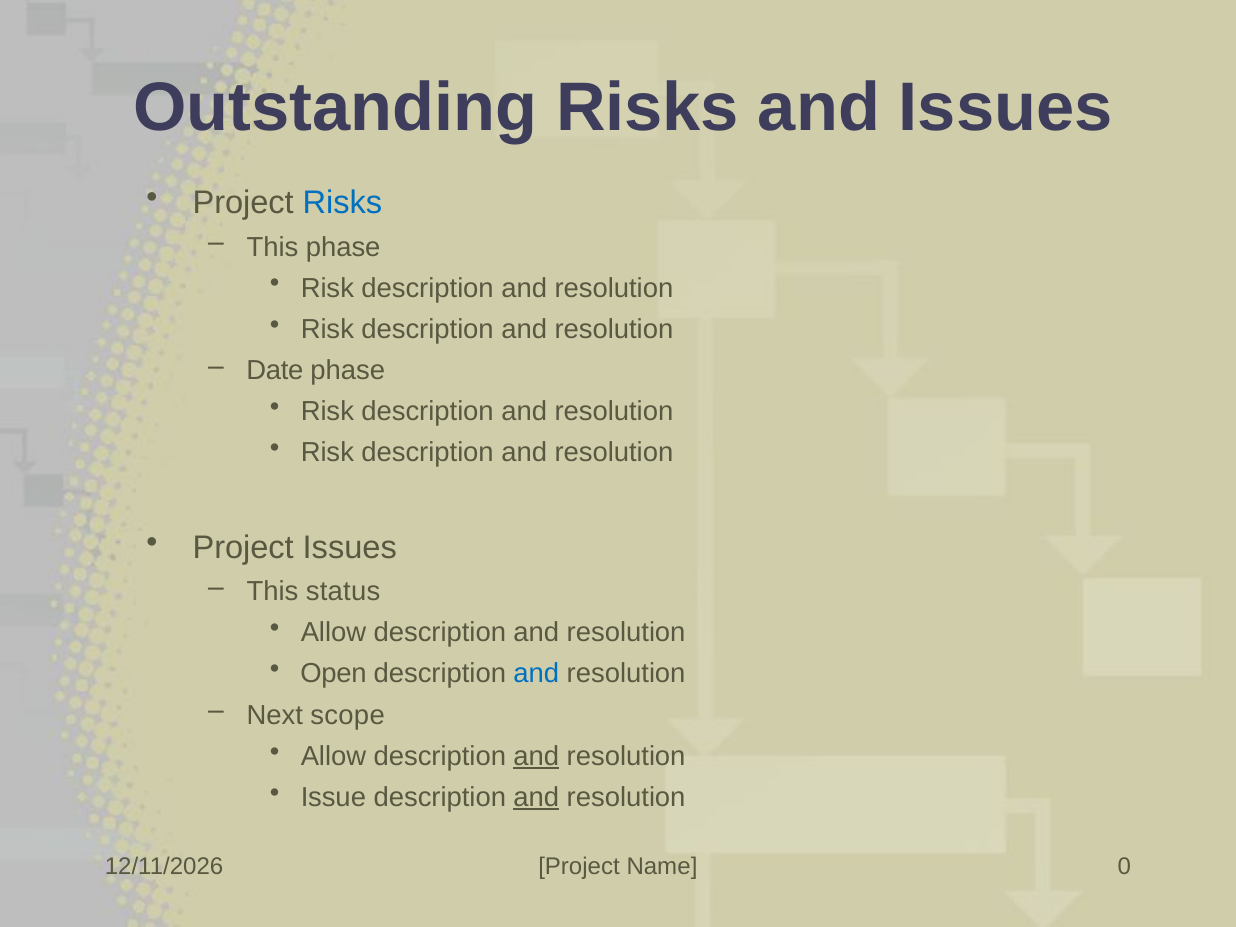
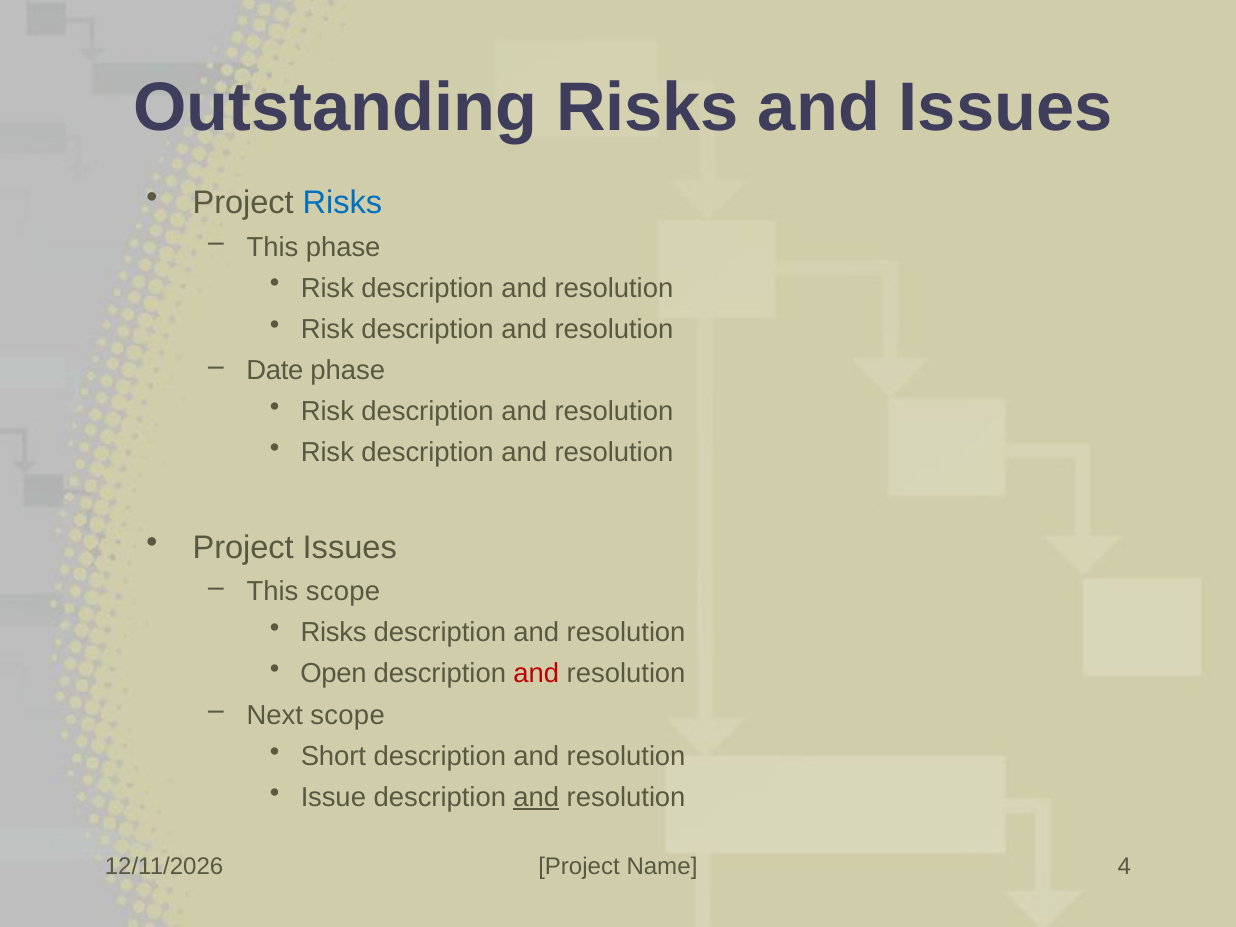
This status: status -> scope
Allow at (333, 633): Allow -> Risks
and at (536, 674) colour: blue -> red
Allow at (333, 756): Allow -> Short
and at (536, 756) underline: present -> none
0: 0 -> 4
